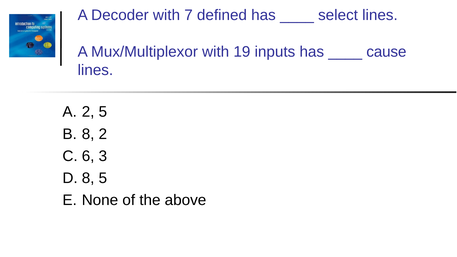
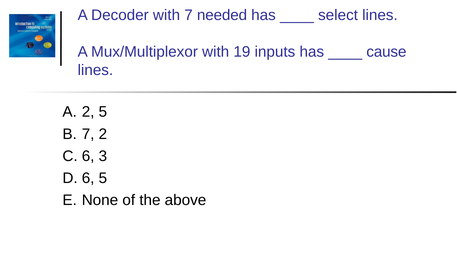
defined: defined -> needed
8 at (88, 134): 8 -> 7
8 at (88, 178): 8 -> 6
